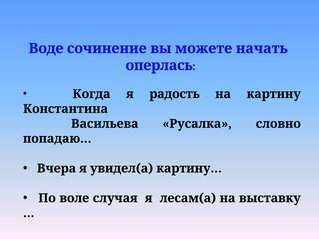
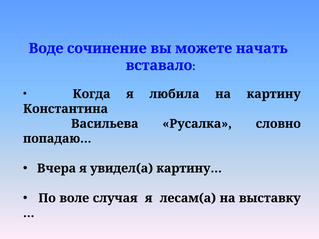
оперлась: оперлась -> вставало
радость: радость -> любила
